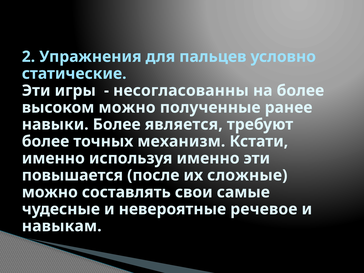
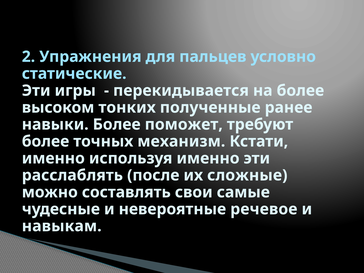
несогласованны: несогласованны -> перекидывается
высоком можно: можно -> тонких
является: является -> поможет
повышается: повышается -> расслаблять
